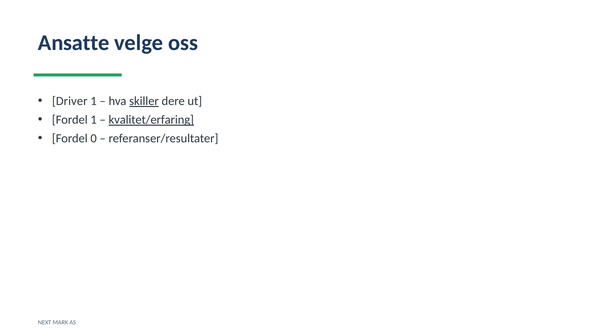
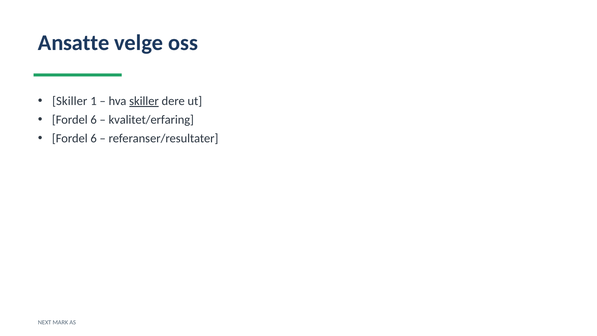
Driver at (70, 101): Driver -> Skiller
1 at (94, 120): 1 -> 6
kvalitet/erfaring underline: present -> none
0 at (94, 138): 0 -> 6
